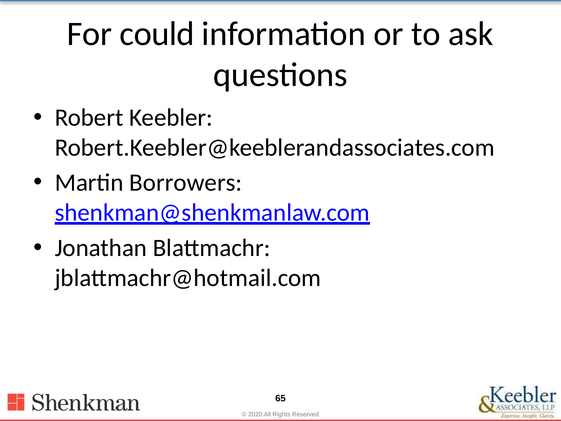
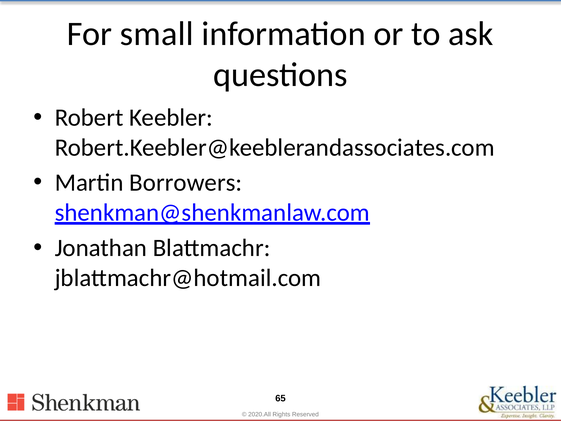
could: could -> small
